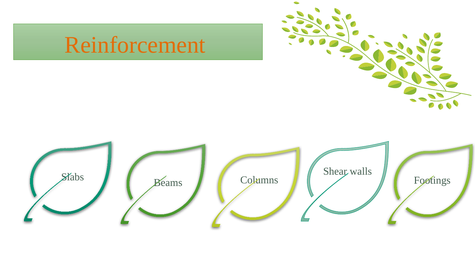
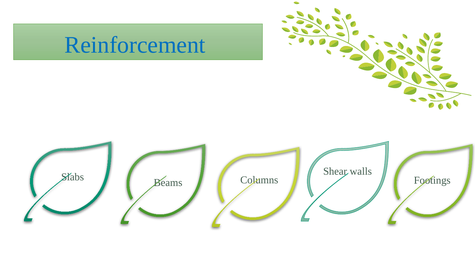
Reinforcement colour: orange -> blue
